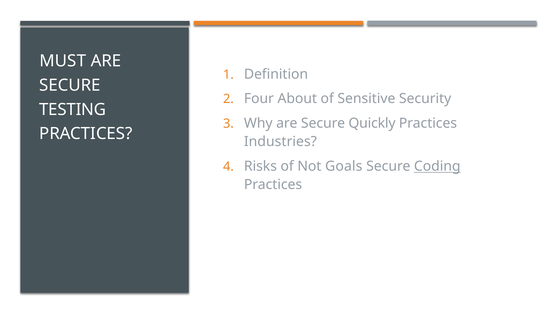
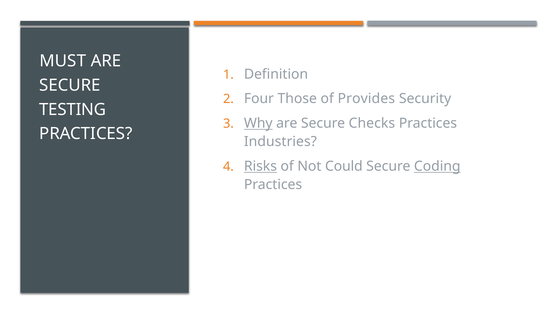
About: About -> Those
Sensitive: Sensitive -> Provides
Why underline: none -> present
Quickly: Quickly -> Checks
Risks underline: none -> present
Goals: Goals -> Could
